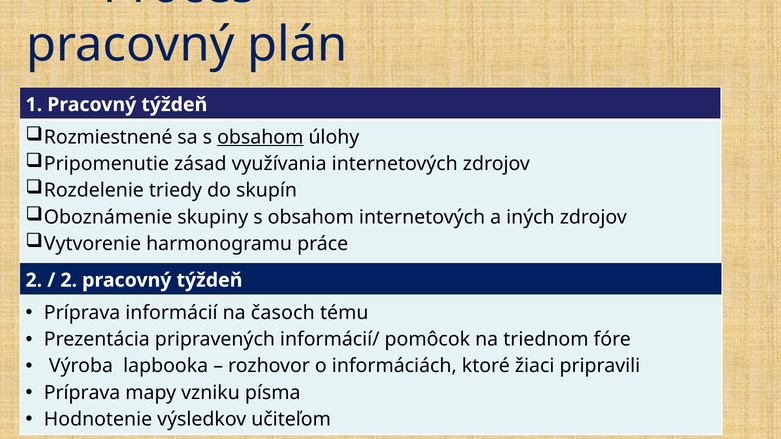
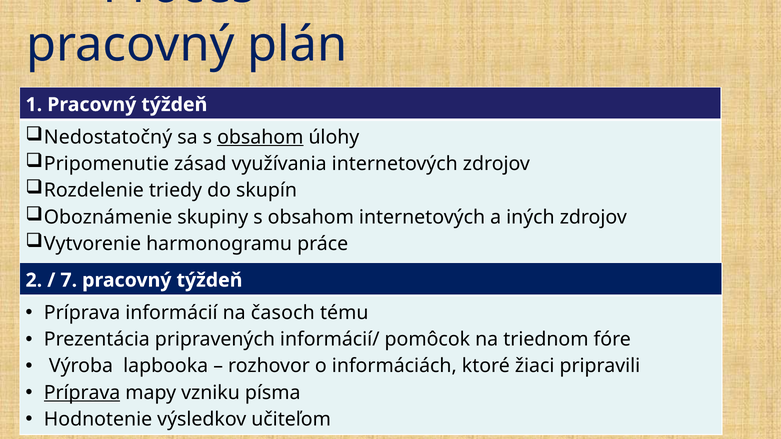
Rozmiestnené: Rozmiestnené -> Nedostatočný
2 at (69, 280): 2 -> 7
Príprava at (82, 393) underline: none -> present
